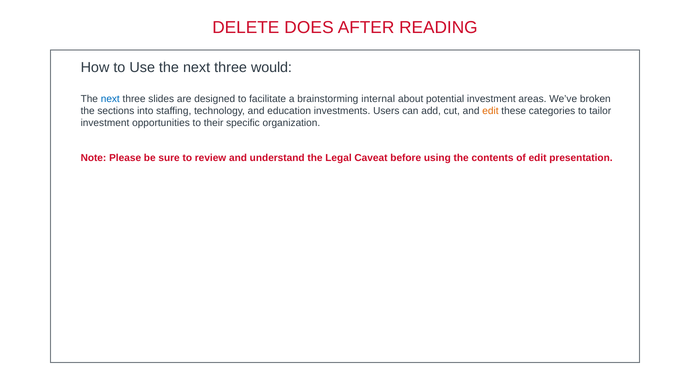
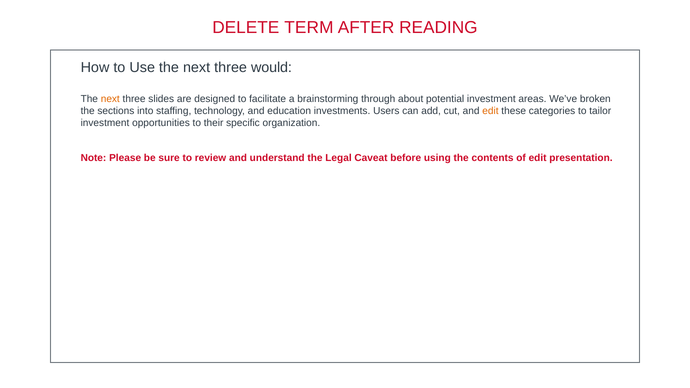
DOES: DOES -> TERM
next at (110, 99) colour: blue -> orange
internal: internal -> through
